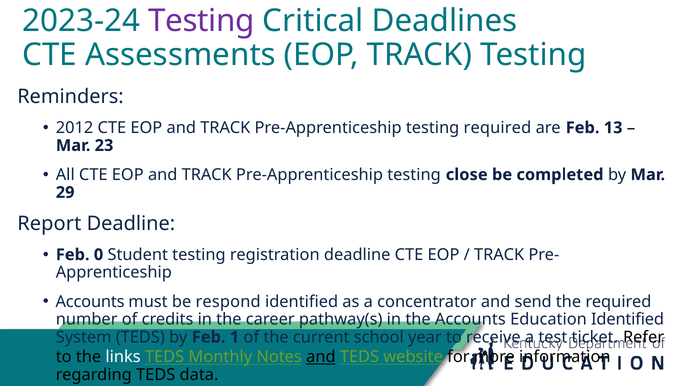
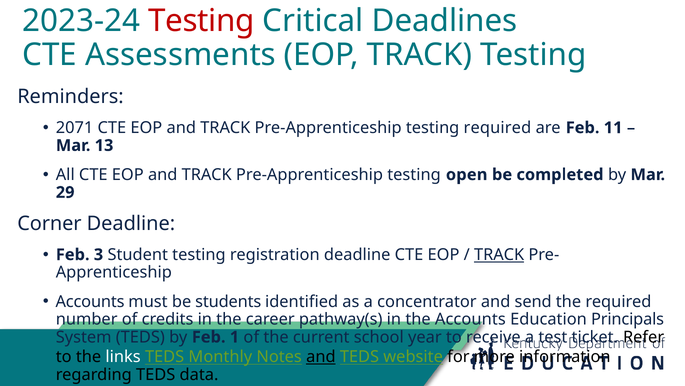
Testing at (201, 21) colour: purple -> red
2012: 2012 -> 2071
13: 13 -> 11
23: 23 -> 13
close: close -> open
Report: Report -> Corner
0: 0 -> 3
TRACK at (499, 254) underline: none -> present
respond: respond -> students
Education Identified: Identified -> Principals
